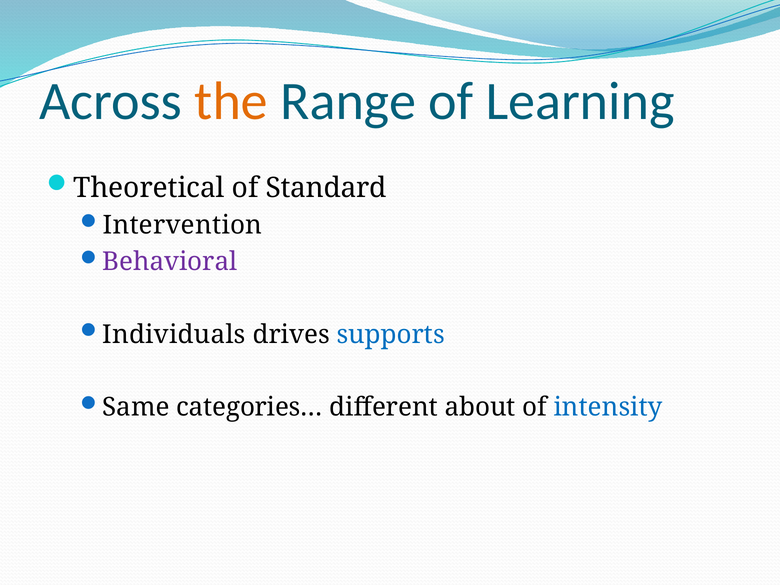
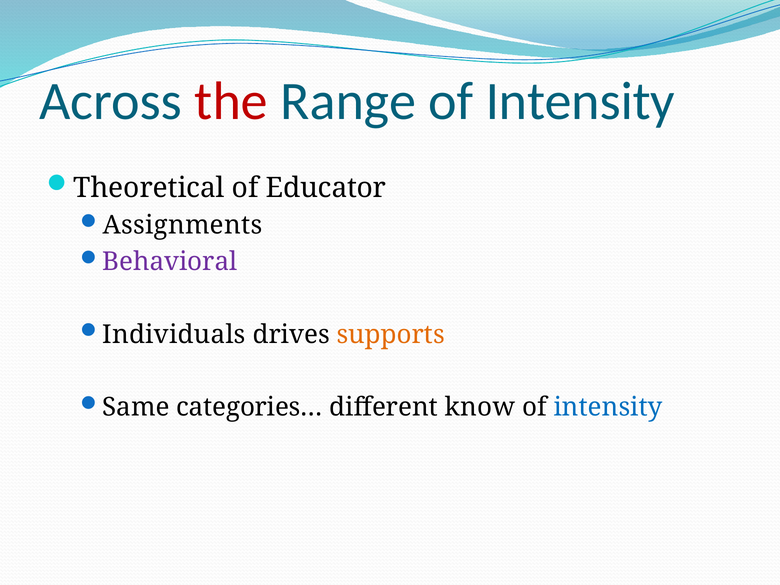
the colour: orange -> red
Range of Learning: Learning -> Intensity
Standard: Standard -> Educator
Intervention: Intervention -> Assignments
supports colour: blue -> orange
about: about -> know
